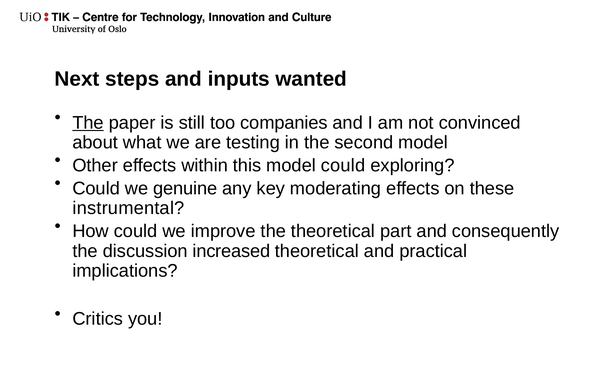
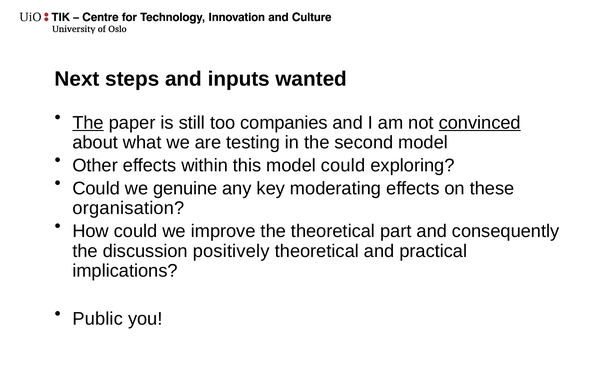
convinced underline: none -> present
instrumental: instrumental -> organisation
increased: increased -> positively
Critics: Critics -> Public
